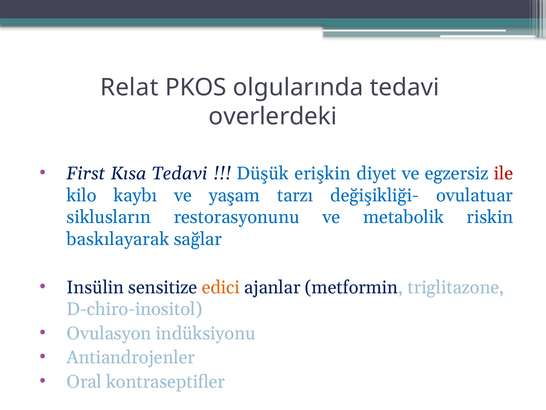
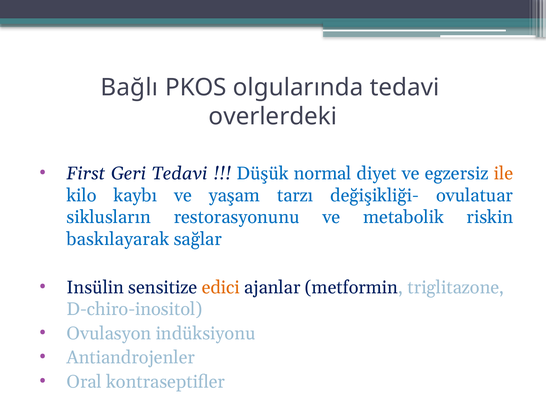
Relat: Relat -> Bağlı
Kısa: Kısa -> Geri
erişkin: erişkin -> normal
ile colour: red -> orange
